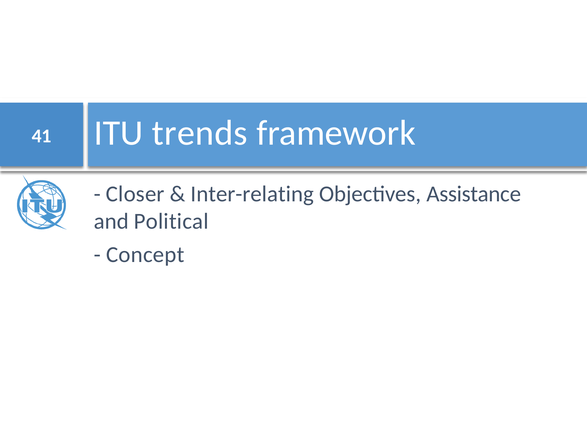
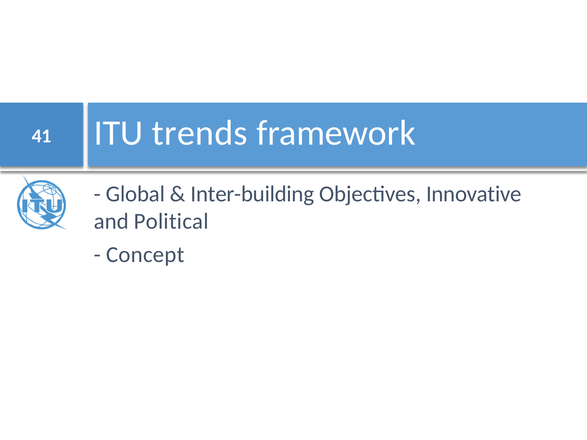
Closer: Closer -> Global
Inter-relating: Inter-relating -> Inter-building
Assistance: Assistance -> Innovative
